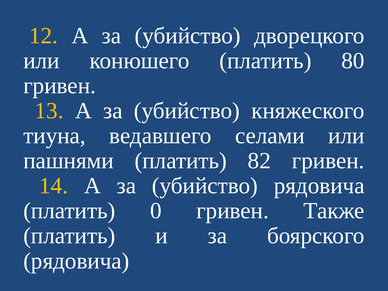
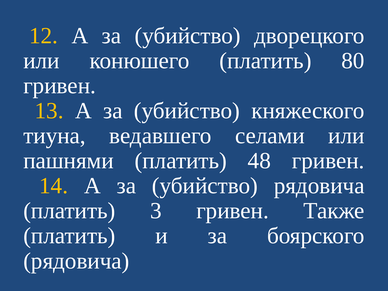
82: 82 -> 48
0: 0 -> 3
